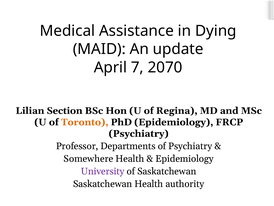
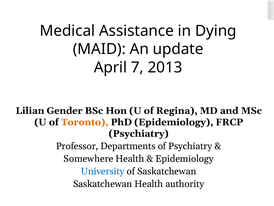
2070: 2070 -> 2013
Section: Section -> Gender
University colour: purple -> blue
